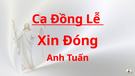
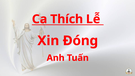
Đồng: Đồng -> Thích
